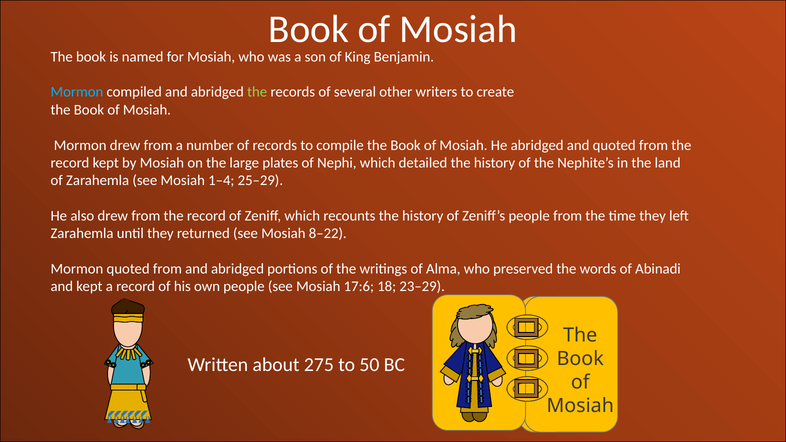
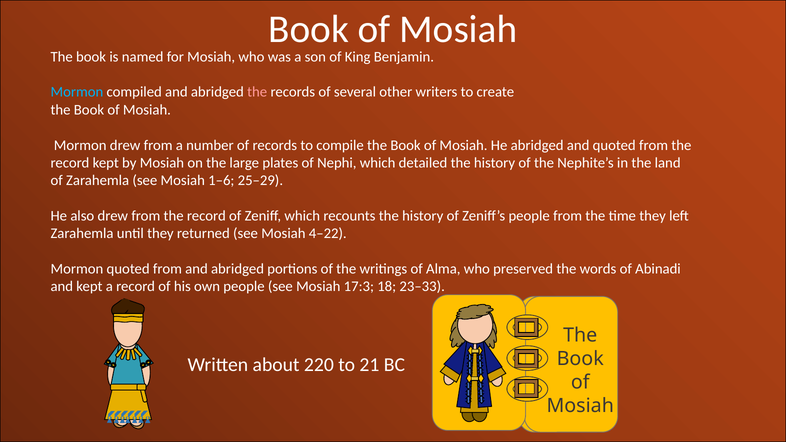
the at (257, 92) colour: light green -> pink
1–4: 1–4 -> 1–6
8–22: 8–22 -> 4–22
17:6: 17:6 -> 17:3
23–29: 23–29 -> 23–33
275: 275 -> 220
50: 50 -> 21
